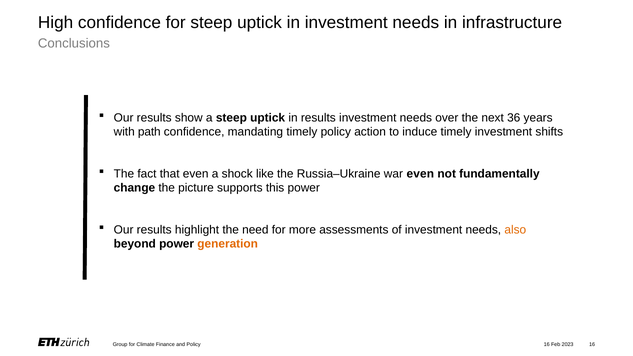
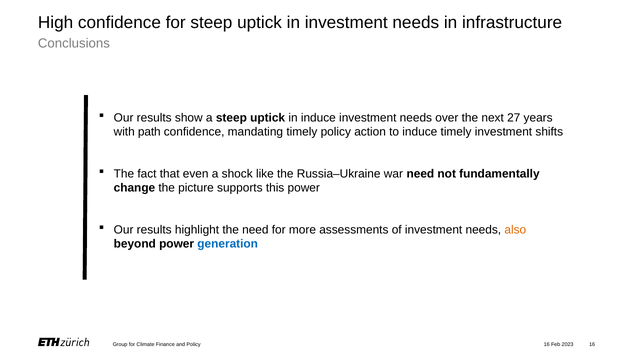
in results: results -> induce
36: 36 -> 27
war even: even -> need
generation colour: orange -> blue
